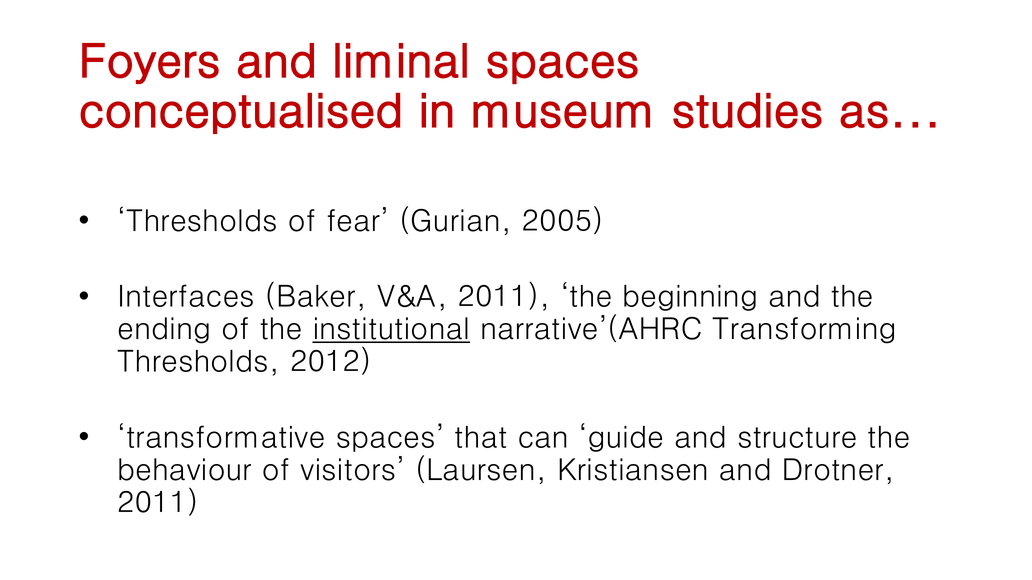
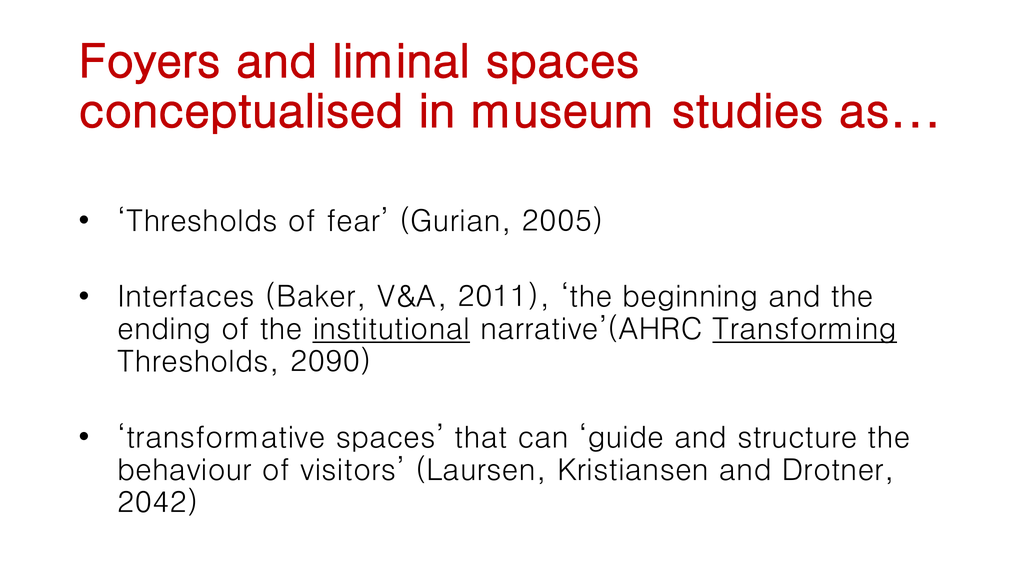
Transforming underline: none -> present
2012: 2012 -> 2090
2011 at (158, 503): 2011 -> 2042
